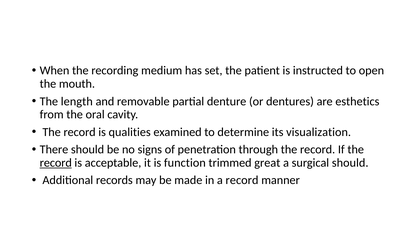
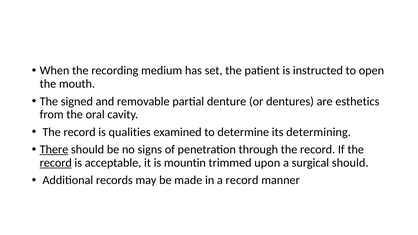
length: length -> signed
visualization: visualization -> determining
There underline: none -> present
function: function -> mountin
great: great -> upon
